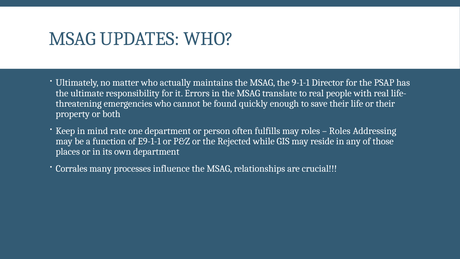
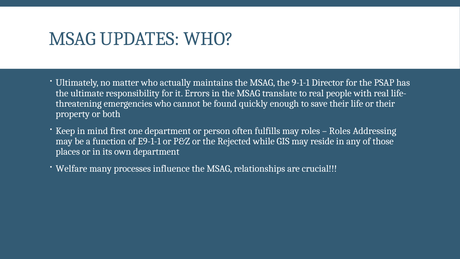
rate: rate -> first
Corrales: Corrales -> Welfare
